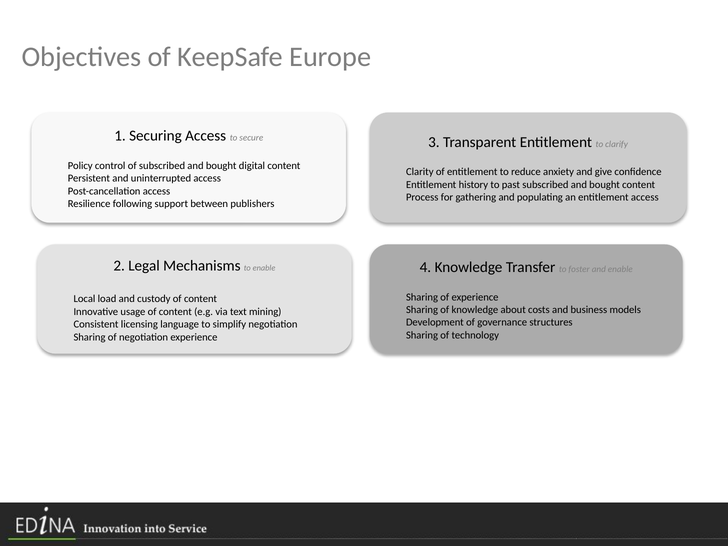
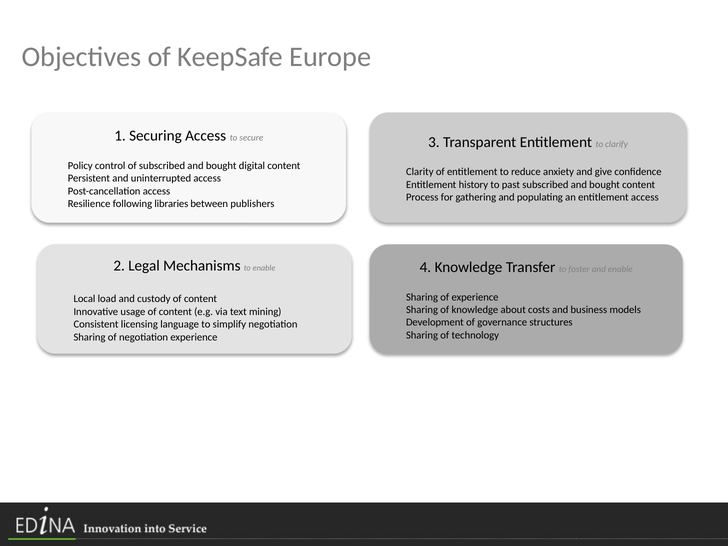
support: support -> libraries
